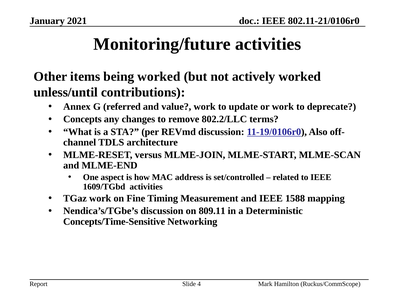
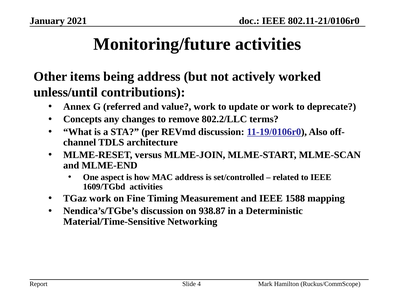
being worked: worked -> address
809.11: 809.11 -> 938.87
Concepts/Time-Sensitive: Concepts/Time-Sensitive -> Material/Time-Sensitive
